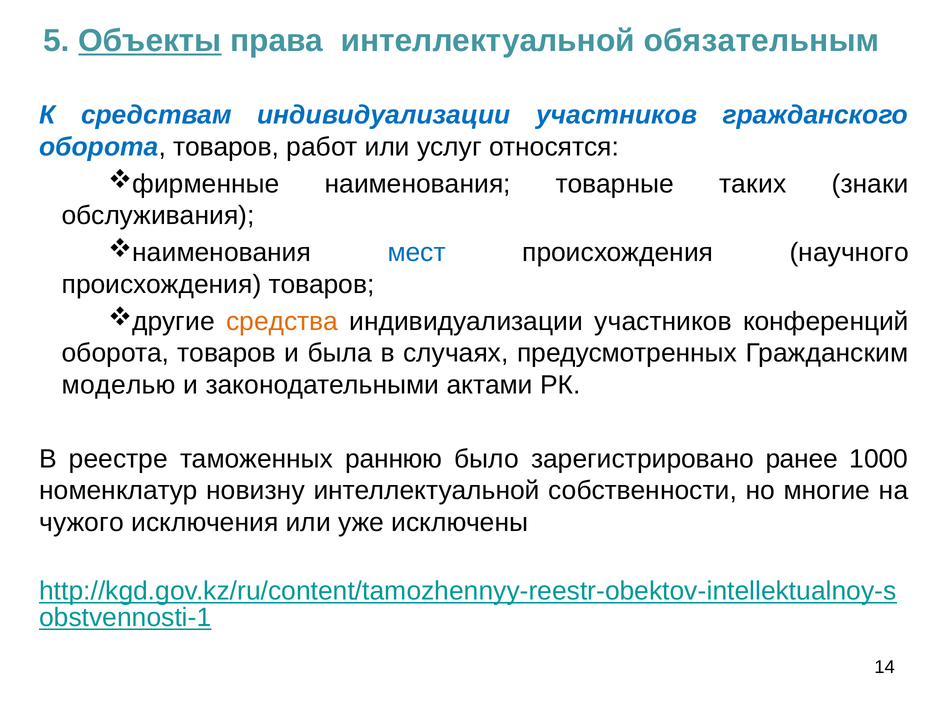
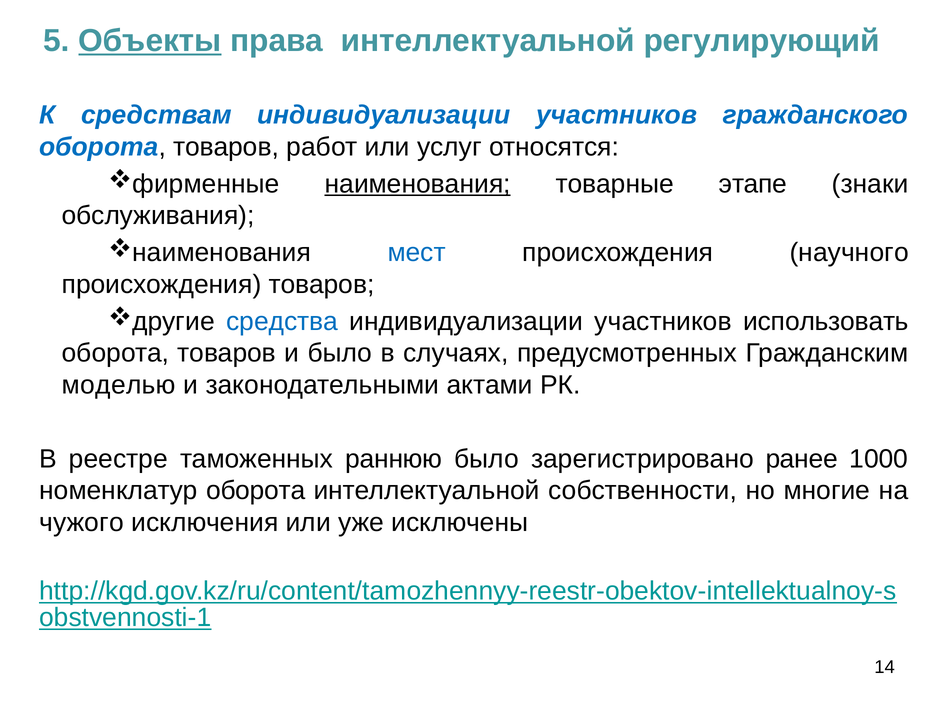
обязательным: обязательным -> регулирующий
наименования underline: none -> present
таких: таких -> этапе
средства colour: orange -> blue
конференций: конференций -> использовать
и была: была -> было
номенклатур новизну: новизну -> оборота
